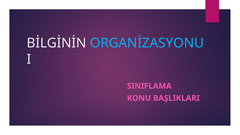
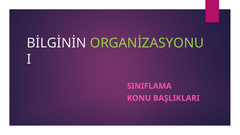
ORGANİZASYONU colour: light blue -> light green
